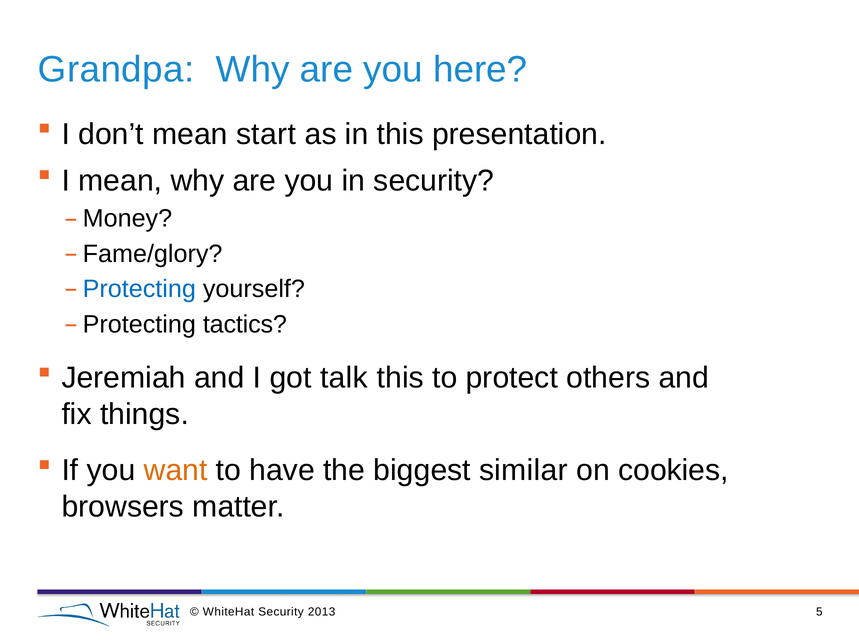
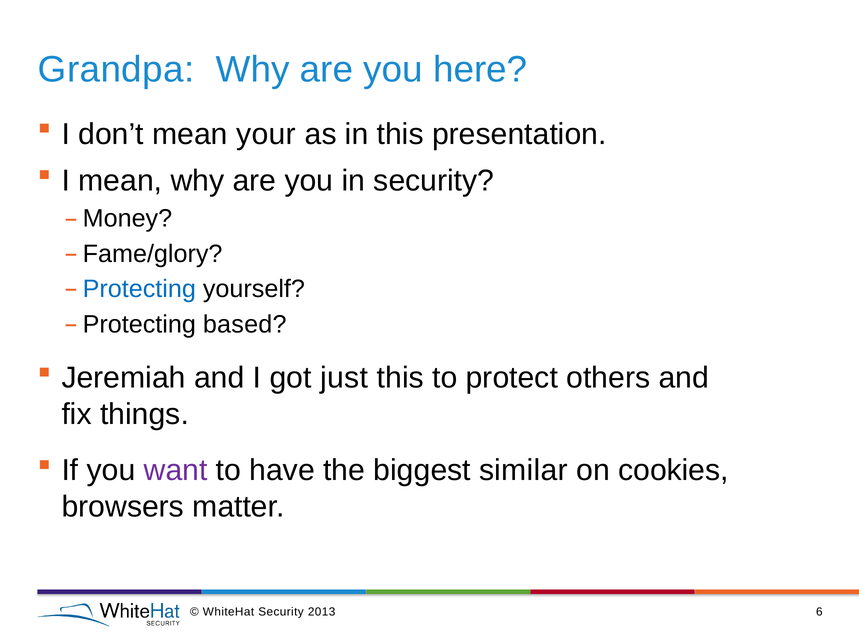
start: start -> your
tactics: tactics -> based
talk: talk -> just
want colour: orange -> purple
5: 5 -> 6
